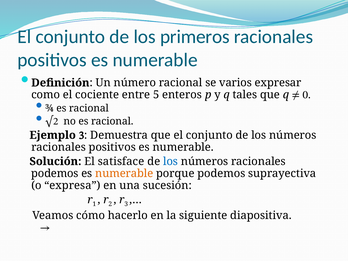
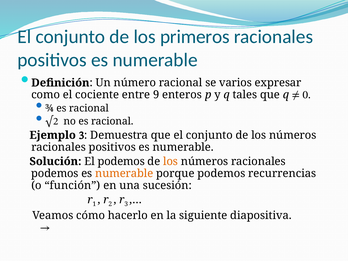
5: 5 -> 9
El satisface: satisface -> podemos
los at (171, 161) colour: blue -> orange
suprayectiva: suprayectiva -> recurrencias
expresa: expresa -> función
